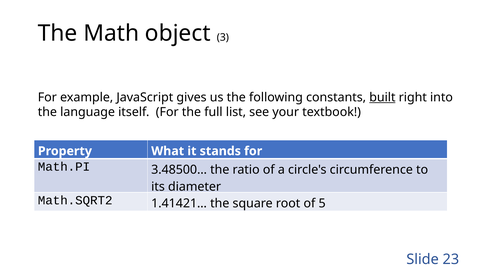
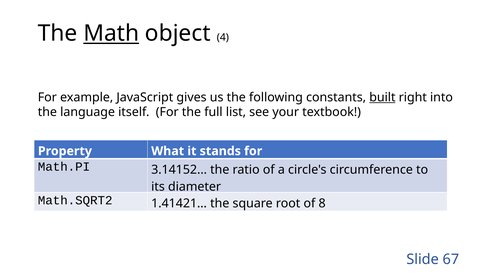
Math underline: none -> present
3: 3 -> 4
3.48500…: 3.48500… -> 3.14152…
5: 5 -> 8
23: 23 -> 67
